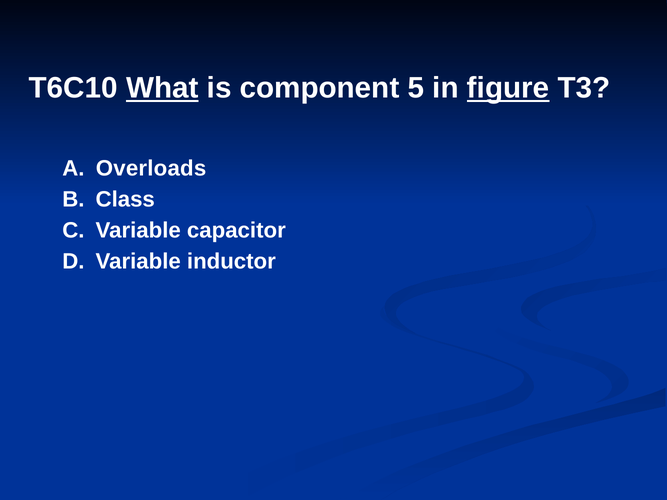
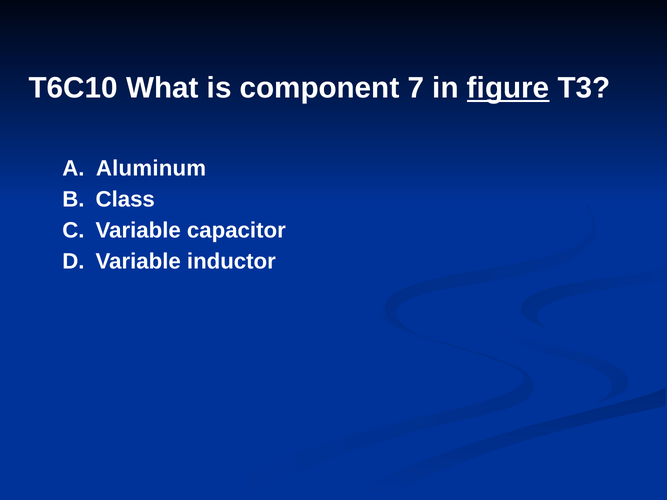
What underline: present -> none
5: 5 -> 7
Overloads: Overloads -> Aluminum
